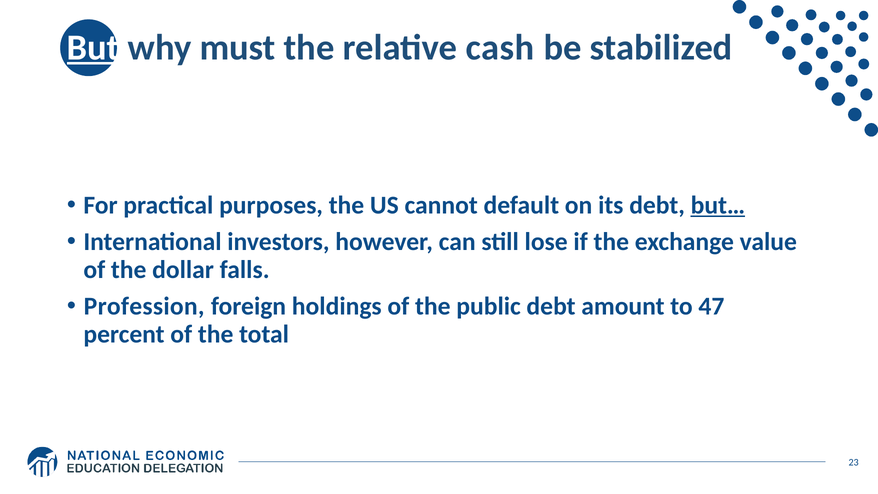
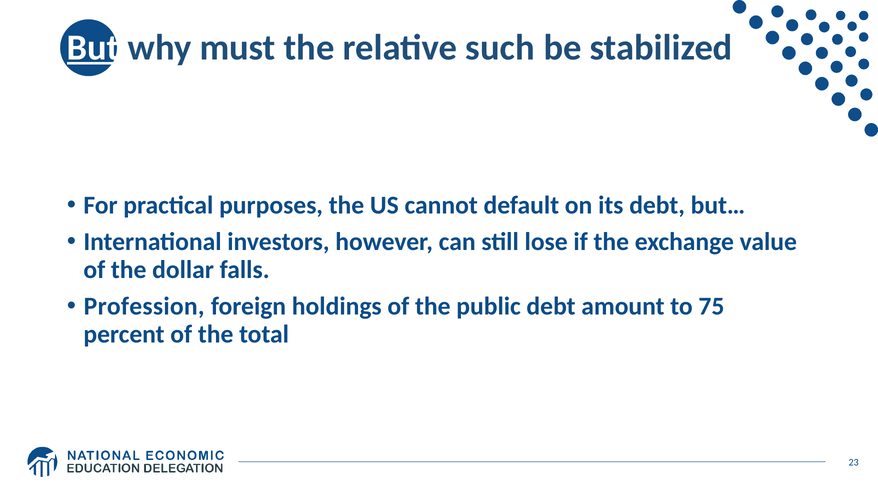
cash: cash -> such
but… underline: present -> none
47: 47 -> 75
